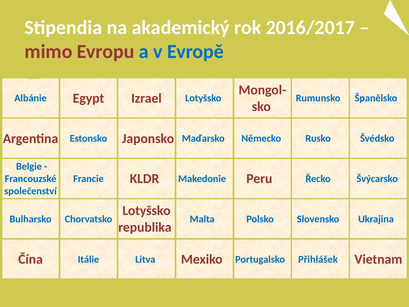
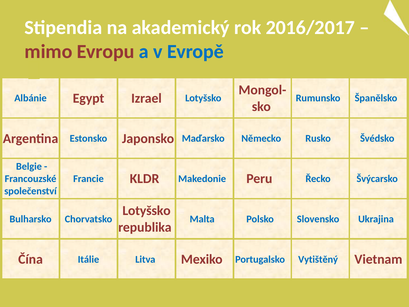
Přihlášek: Přihlášek -> Vytištěný
